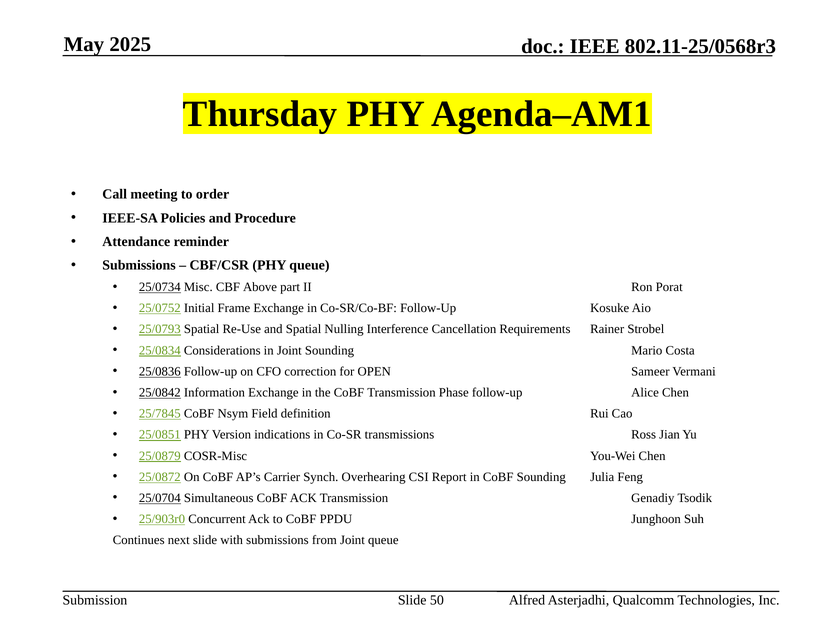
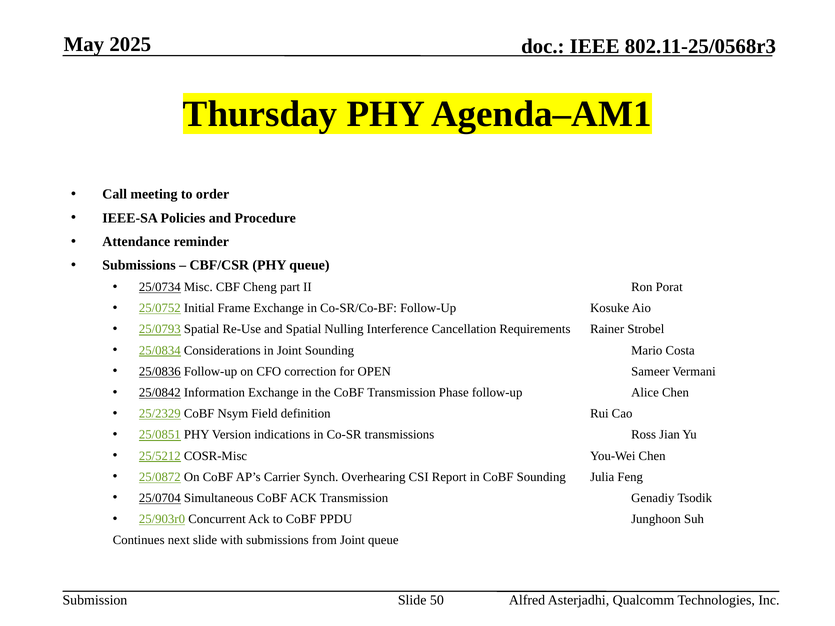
Above: Above -> Cheng
25/7845: 25/7845 -> 25/2329
25/0879: 25/0879 -> 25/5212
